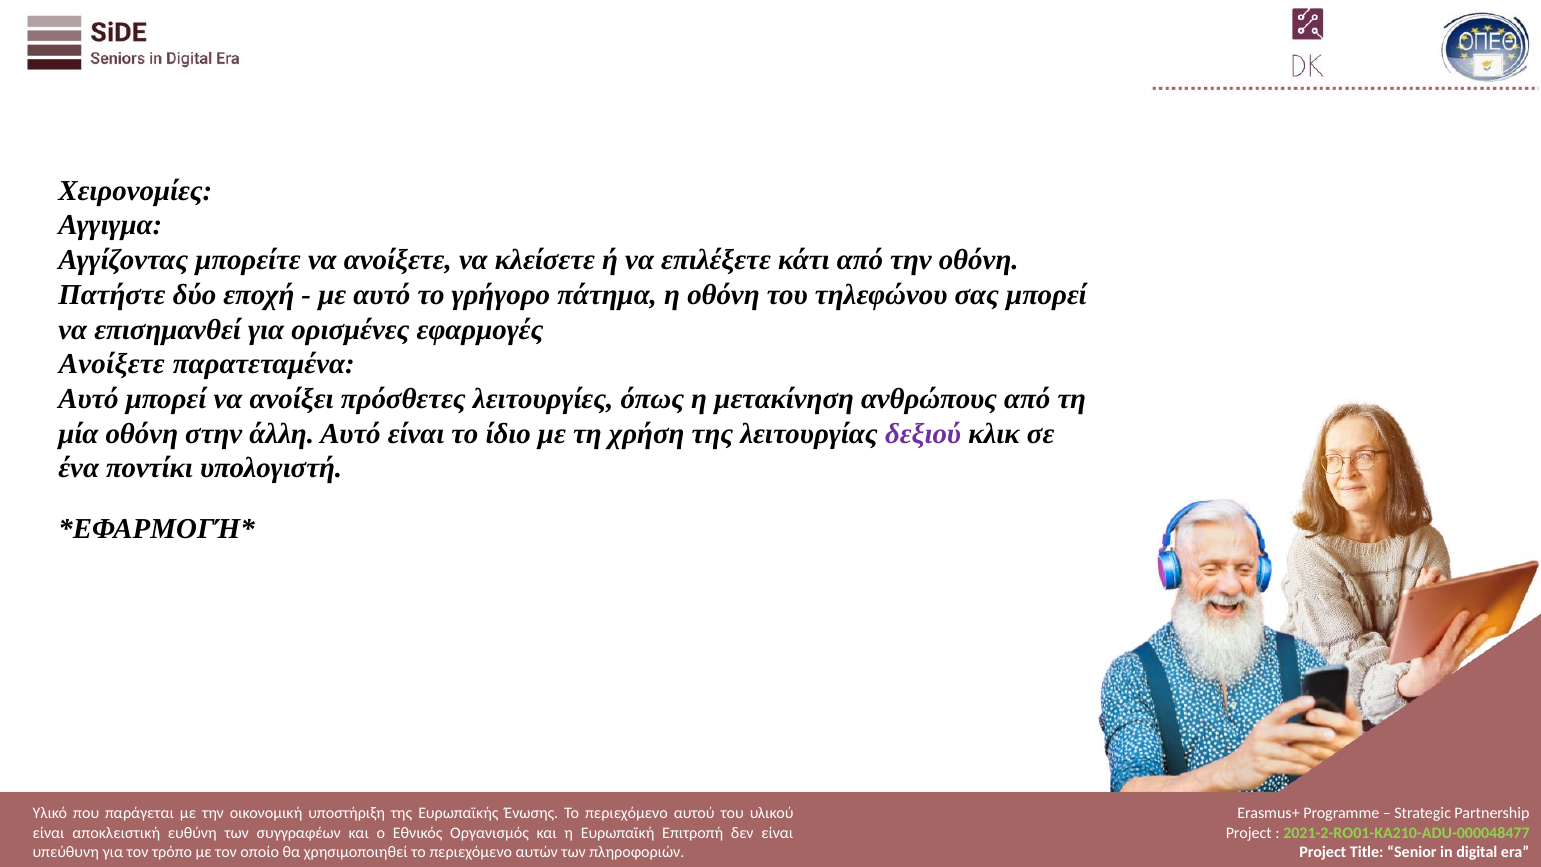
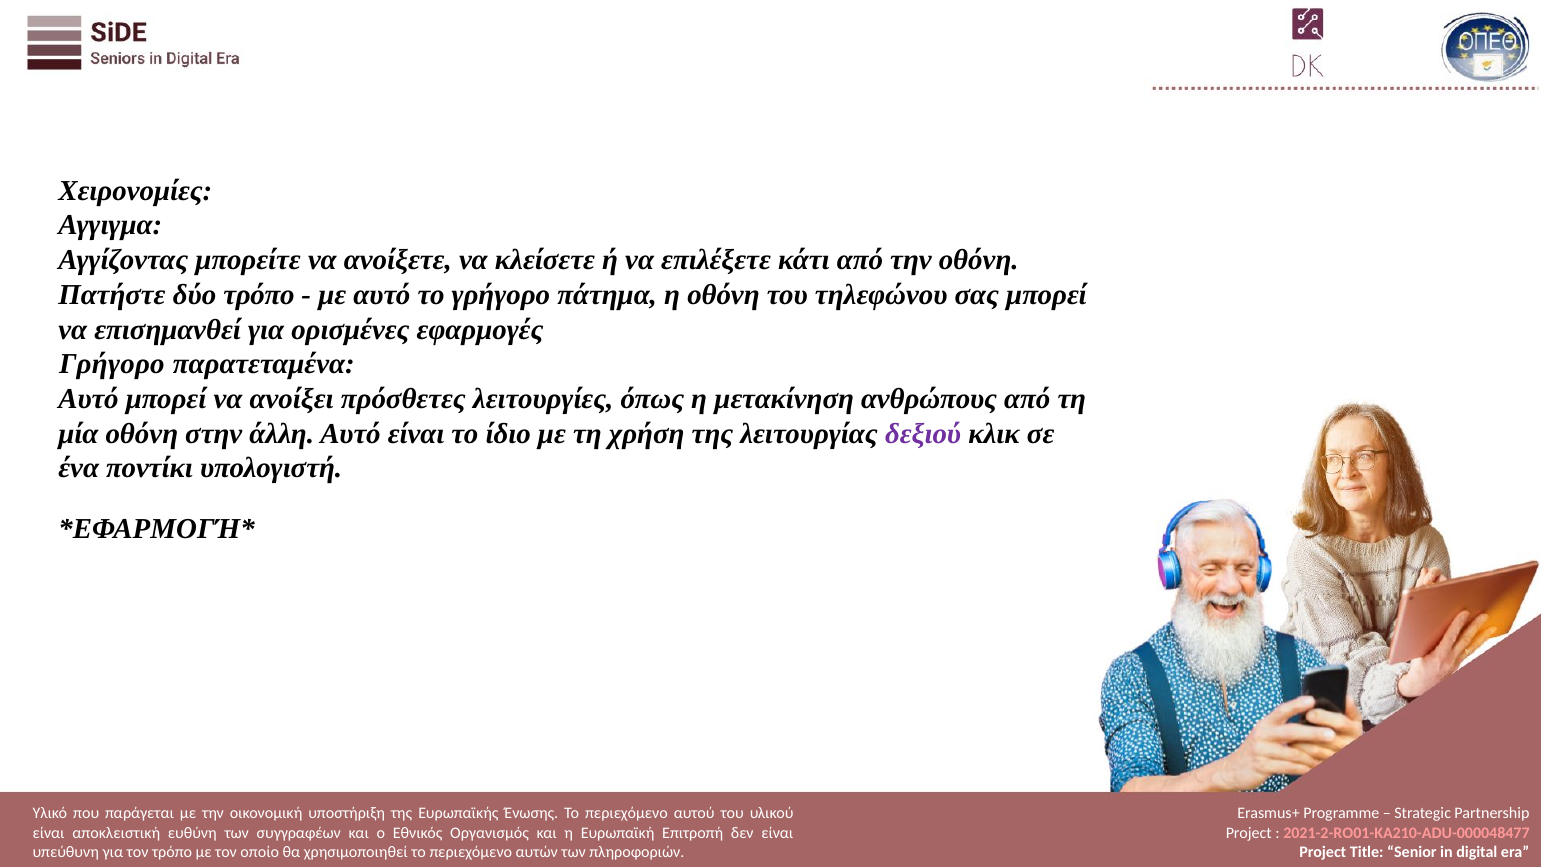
δύο εποχή: εποχή -> τρόπο
Ανοίξετε at (112, 364): Ανοίξετε -> Γρήγορο
2021-2-RO01-KA210-ADU-000048477 colour: light green -> pink
